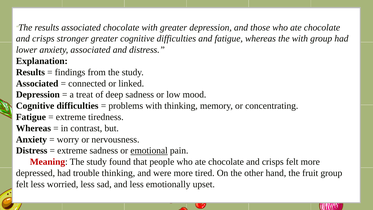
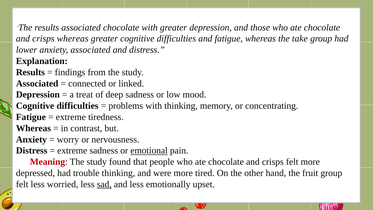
crisps stronger: stronger -> whereas
the with: with -> take
sad underline: none -> present
